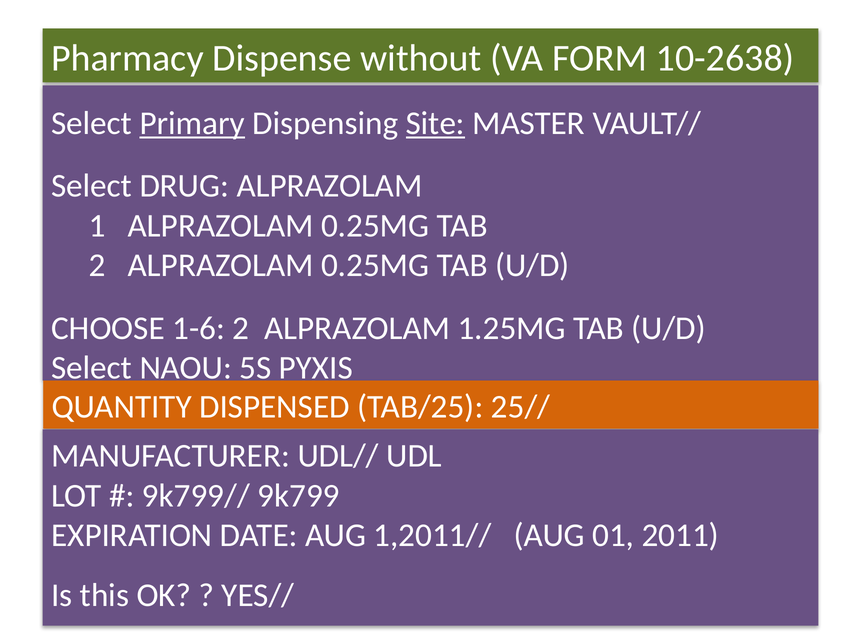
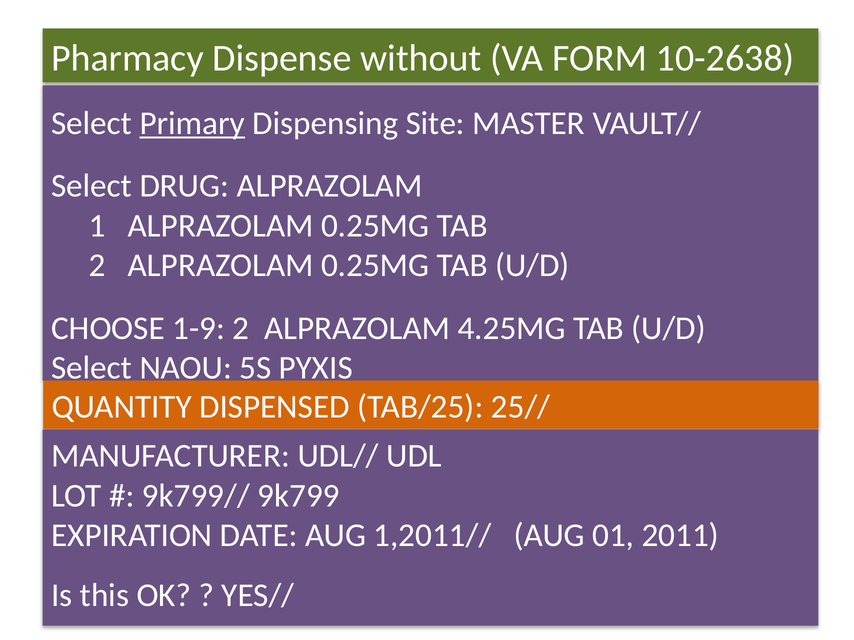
Site underline: present -> none
1-6: 1-6 -> 1-9
1.25MG: 1.25MG -> 4.25MG
